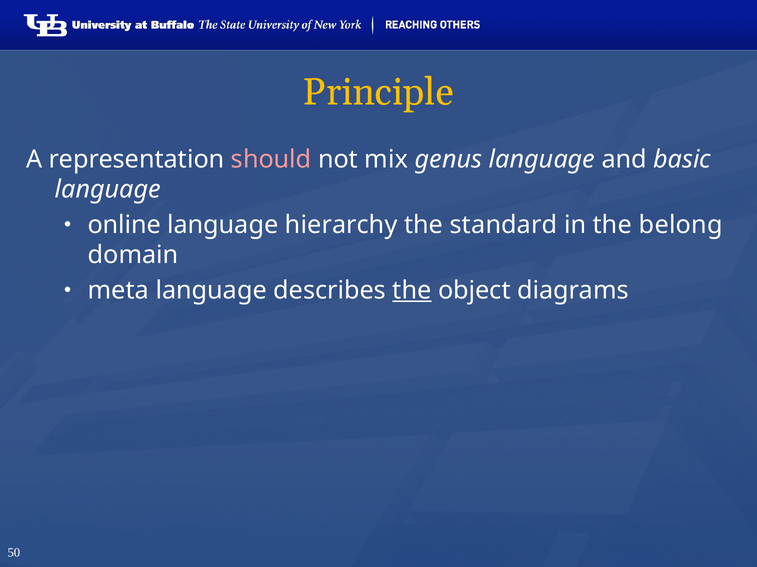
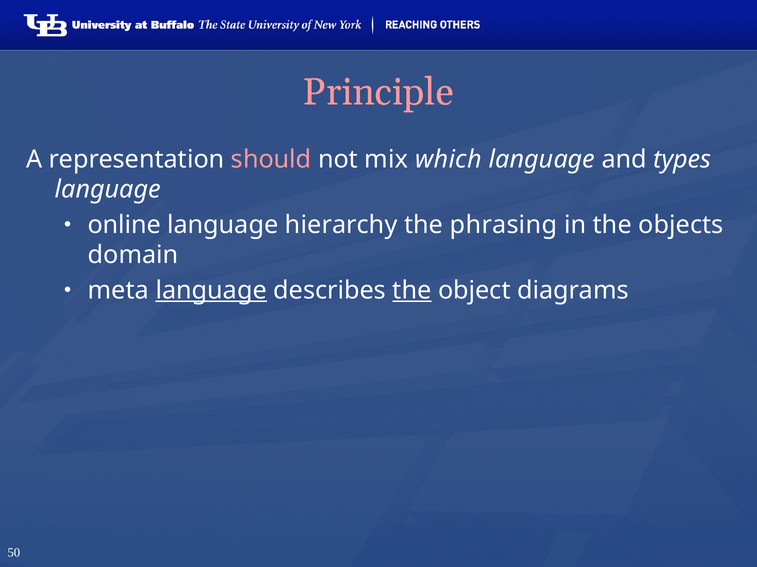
Principle colour: yellow -> pink
genus: genus -> which
basic: basic -> types
standard: standard -> phrasing
belong: belong -> objects
language at (211, 291) underline: none -> present
